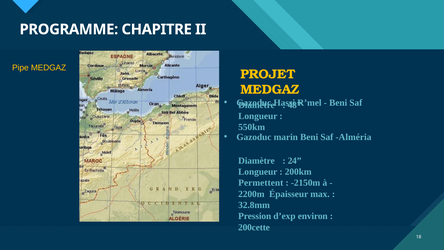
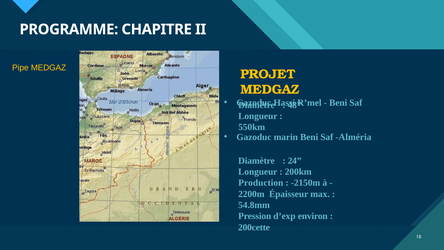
Permettent: Permettent -> Production
32.8mm: 32.8mm -> 54.8mm
